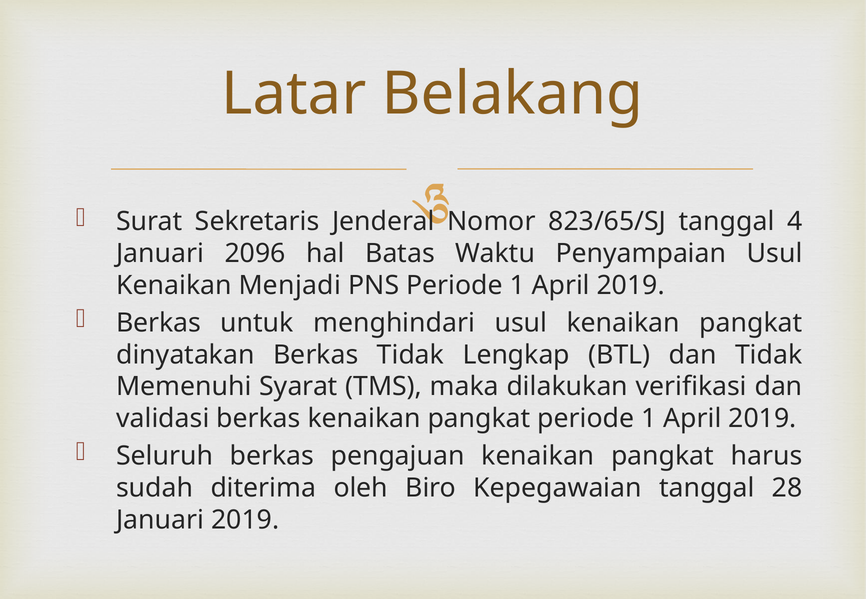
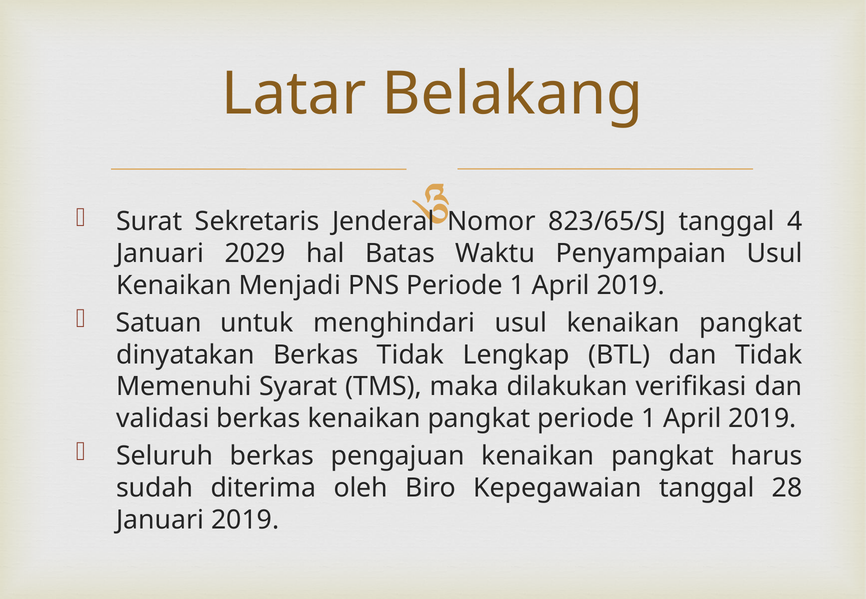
2096: 2096 -> 2029
Berkas at (159, 323): Berkas -> Satuan
